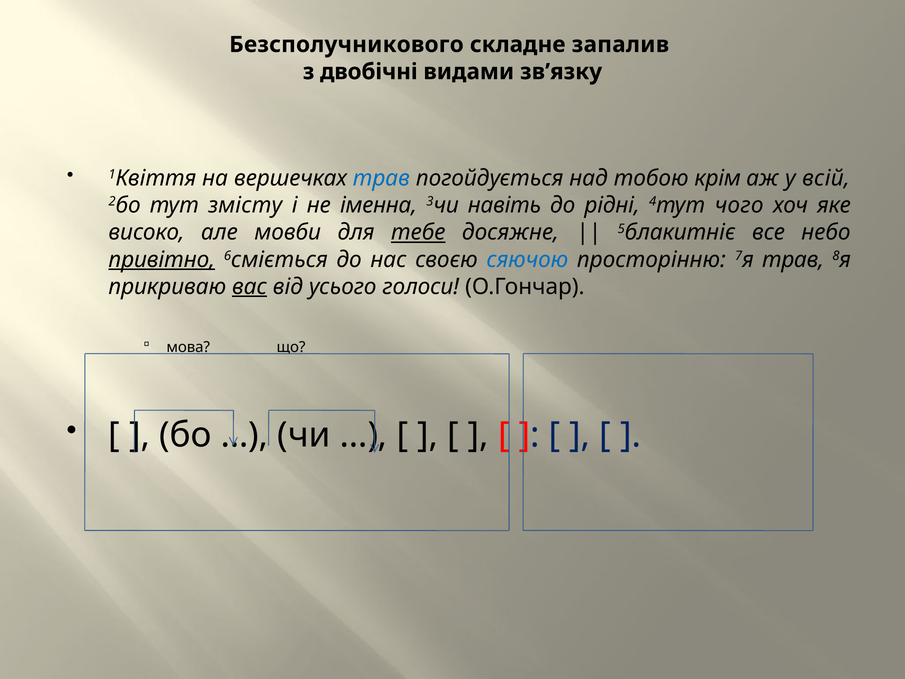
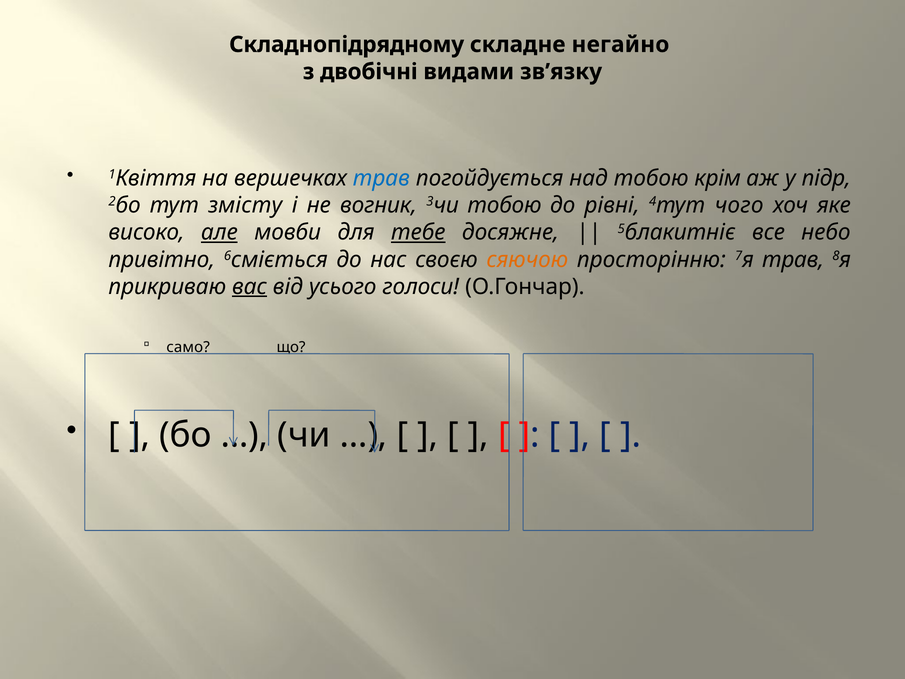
Безсполучникового: Безсполучникового -> Складнопідрядному
запалив: запалив -> негайно
всій: всій -> підр
іменна: іменна -> вогник
3чи навіть: навіть -> тобою
рідні: рідні -> рівні
але underline: none -> present
привітно underline: present -> none
сяючою colour: blue -> orange
мова: мова -> само
